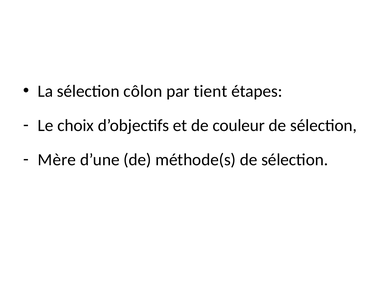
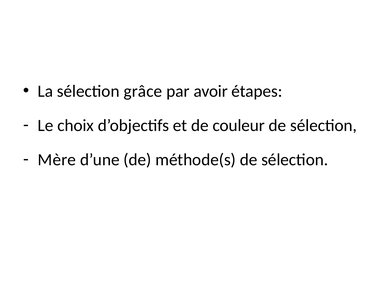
côlon: côlon -> grâce
tient: tient -> avoir
